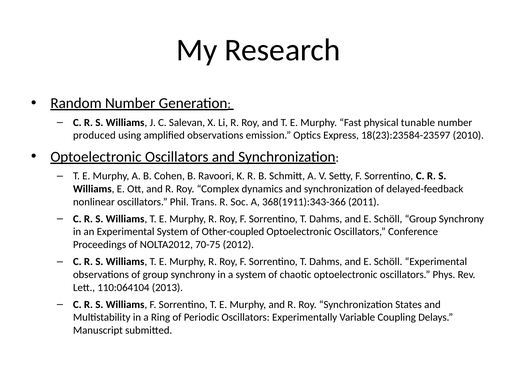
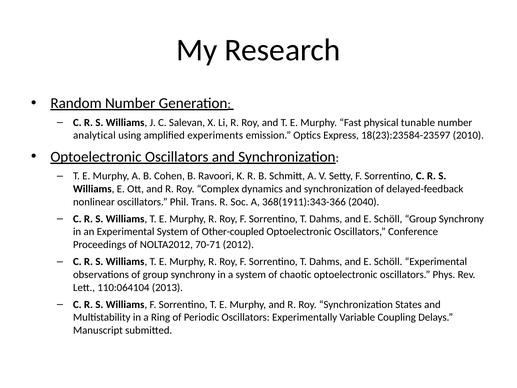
produced: produced -> analytical
amplified observations: observations -> experiments
2011: 2011 -> 2040
70-75: 70-75 -> 70-71
